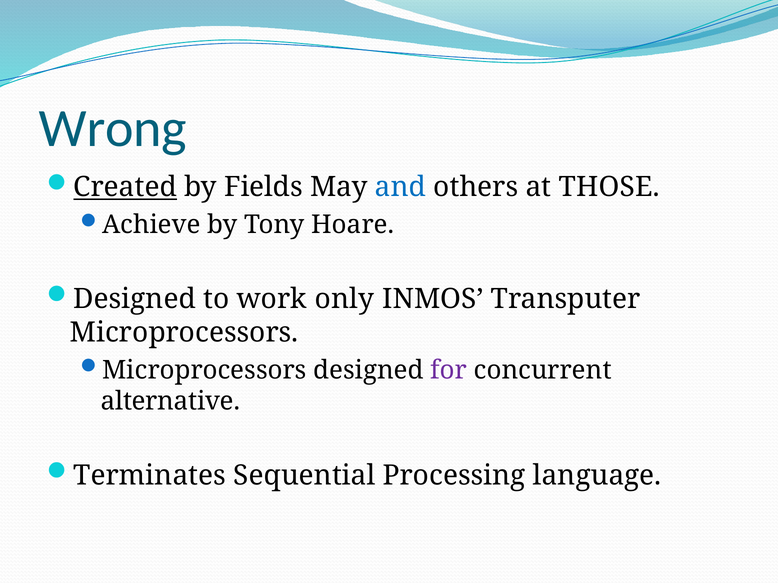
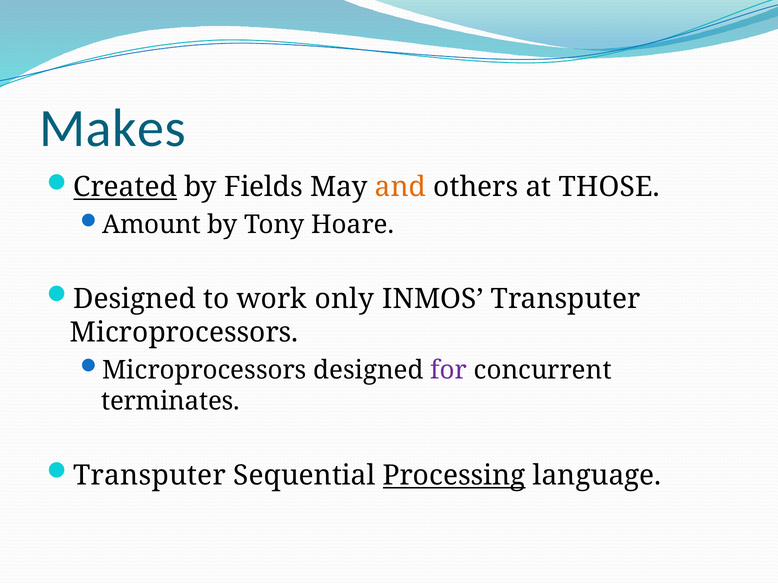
Wrong: Wrong -> Makes
and colour: blue -> orange
Achieve: Achieve -> Amount
alternative: alternative -> terminates
Terminates at (150, 476): Terminates -> Transputer
Processing underline: none -> present
